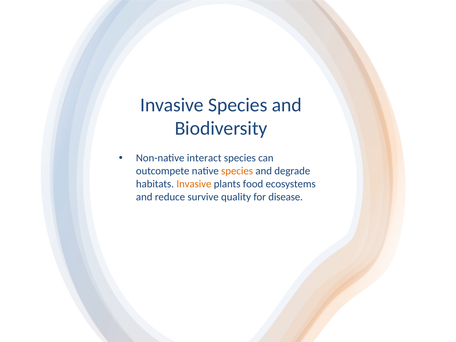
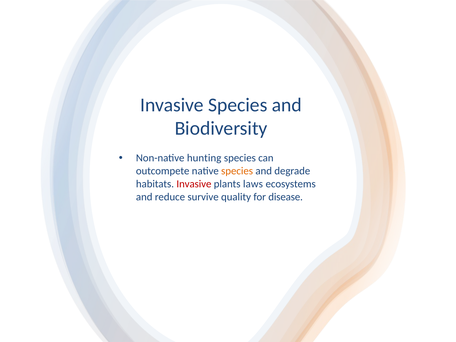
interact: interact -> hunting
Invasive at (194, 184) colour: orange -> red
food: food -> laws
